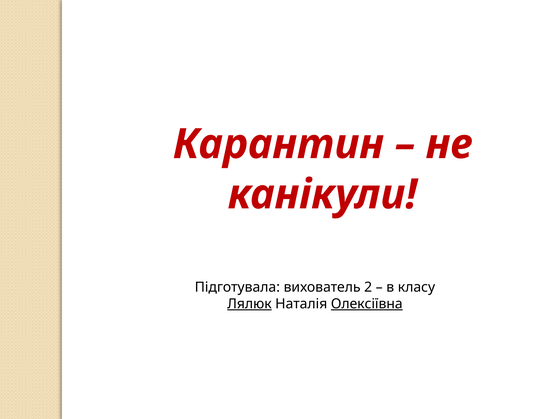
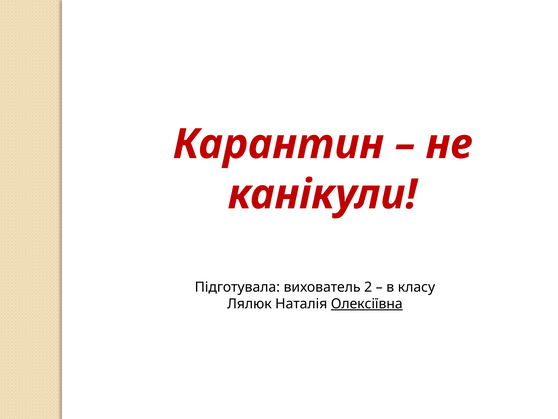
Лялюк underline: present -> none
